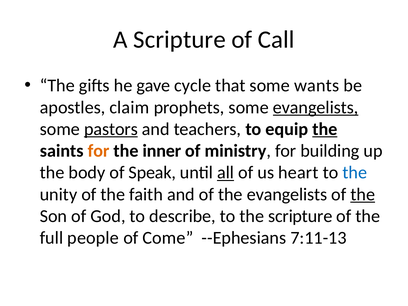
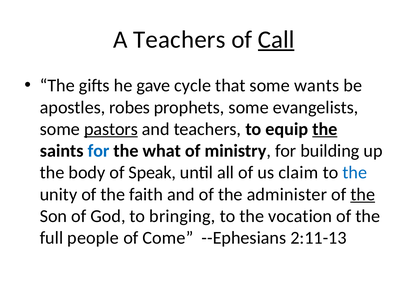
A Scripture: Scripture -> Teachers
Call underline: none -> present
claim: claim -> robes
evangelists at (316, 107) underline: present -> none
for at (98, 151) colour: orange -> blue
inner: inner -> what
all underline: present -> none
heart: heart -> claim
the evangelists: evangelists -> administer
describe: describe -> bringing
the scripture: scripture -> vocation
7:11-13: 7:11-13 -> 2:11-13
